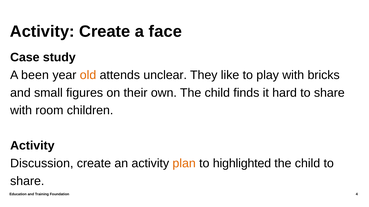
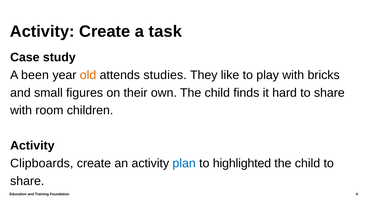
face: face -> task
unclear: unclear -> studies
Discussion: Discussion -> Clipboards
plan colour: orange -> blue
